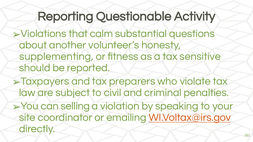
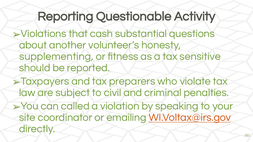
calm: calm -> cash
selling: selling -> called
